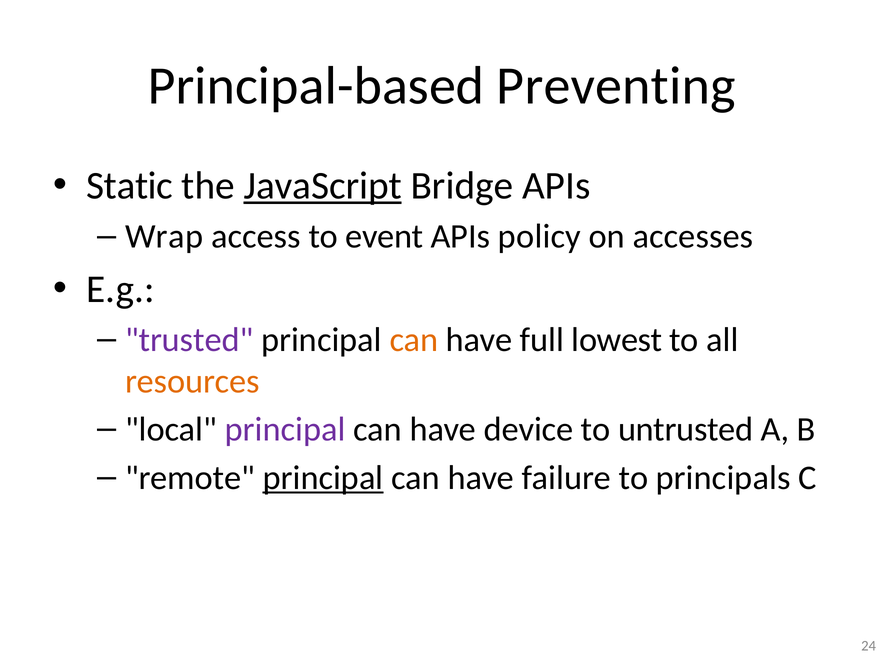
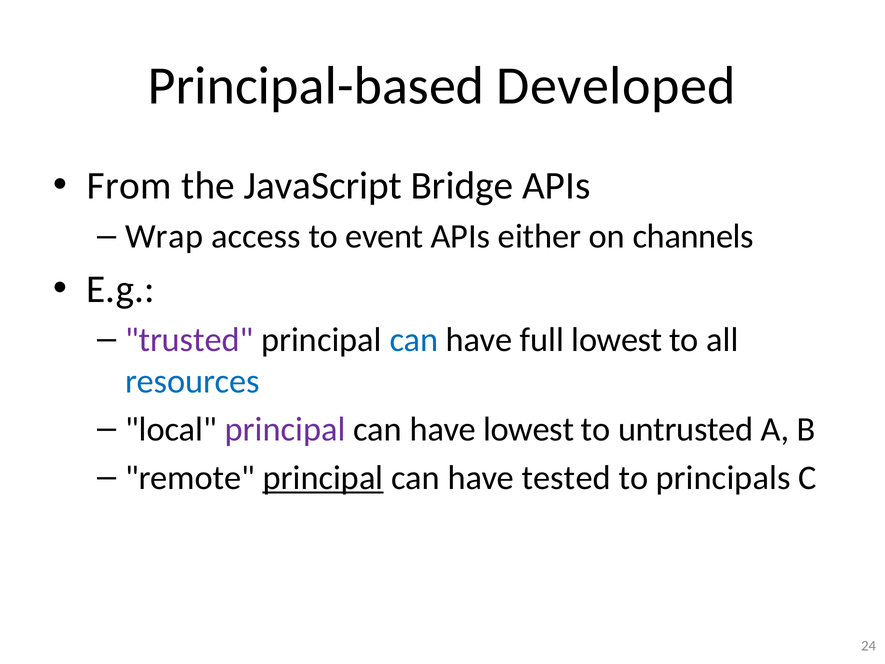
Preventing: Preventing -> Developed
Static: Static -> From
JavaScript underline: present -> none
policy: policy -> either
accesses: accesses -> channels
can at (414, 340) colour: orange -> blue
resources colour: orange -> blue
have device: device -> lowest
failure: failure -> tested
